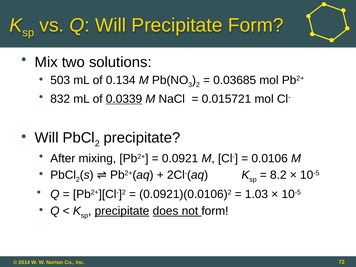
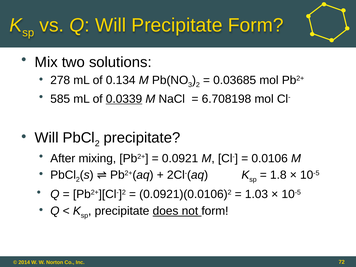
503: 503 -> 278
832: 832 -> 585
0.015721: 0.015721 -> 6.708198
8.2: 8.2 -> 1.8
precipitate at (122, 211) underline: present -> none
